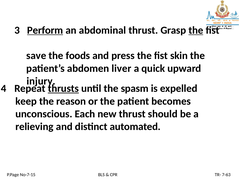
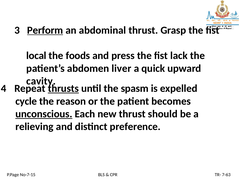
the at (196, 30) underline: present -> none
save: save -> local
skin: skin -> lack
injury: injury -> cavity
keep: keep -> cycle
unconscious underline: none -> present
automated: automated -> preference
